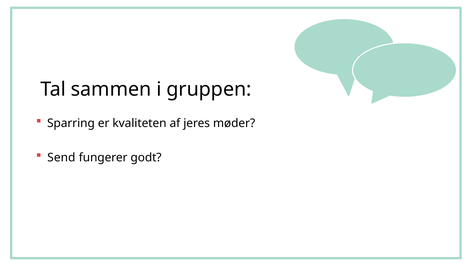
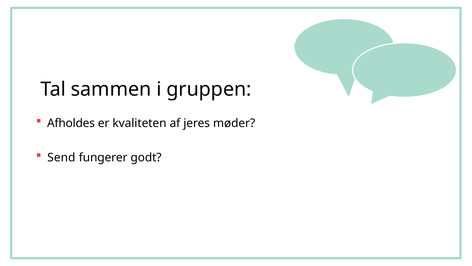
Sparring: Sparring -> Afholdes
